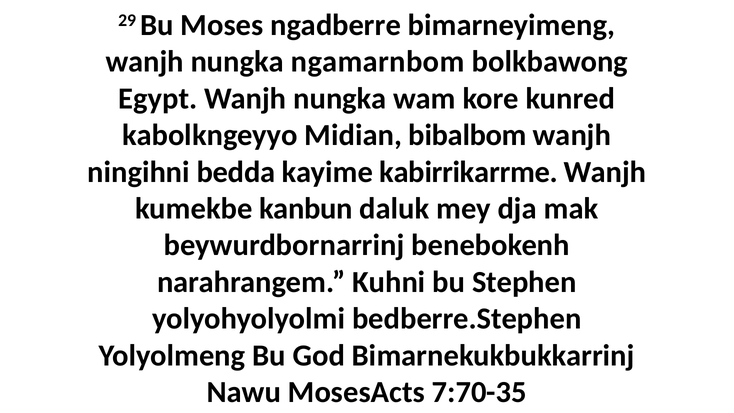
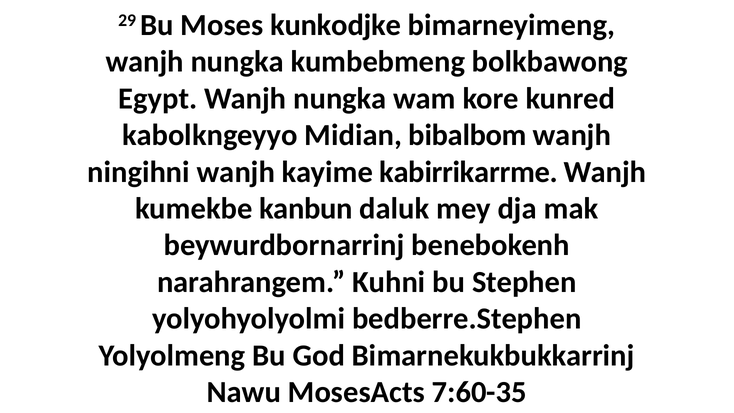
ngadberre: ngadberre -> kunkodjke
ngamarnbom: ngamarnbom -> kumbebmeng
ningihni bedda: bedda -> wanjh
7:70-35: 7:70-35 -> 7:60-35
